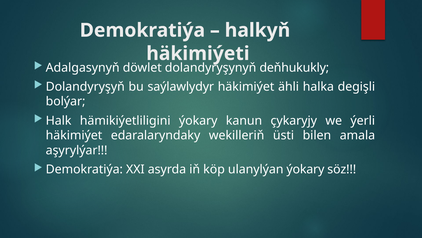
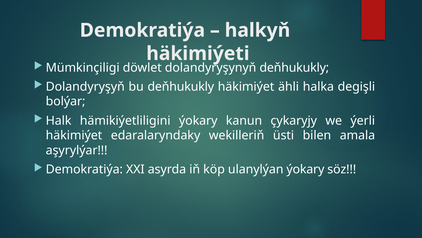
Adalgasynyň: Adalgasynyň -> Mümkinçiligi
bu saýlawlydyr: saýlawlydyr -> deňhukukly
